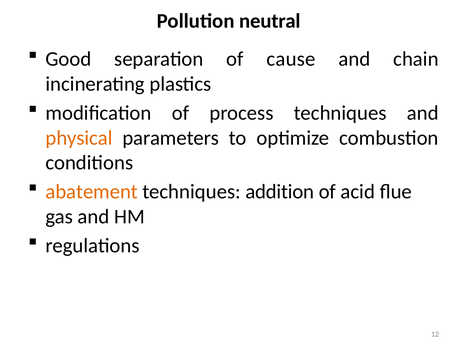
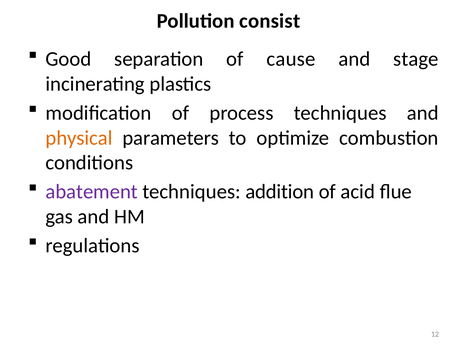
neutral: neutral -> consist
chain: chain -> stage
abatement colour: orange -> purple
